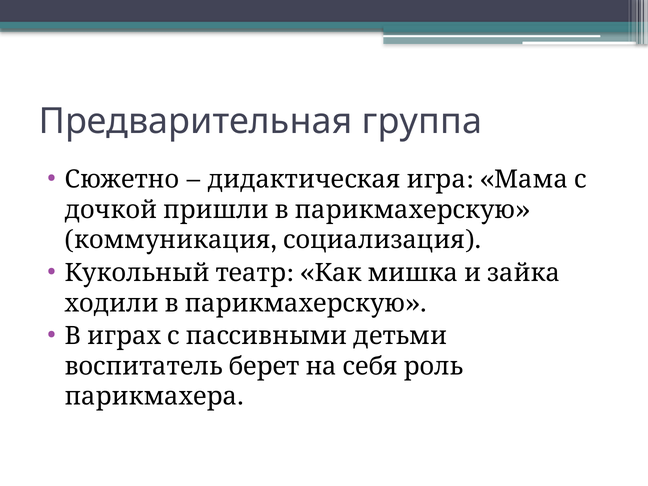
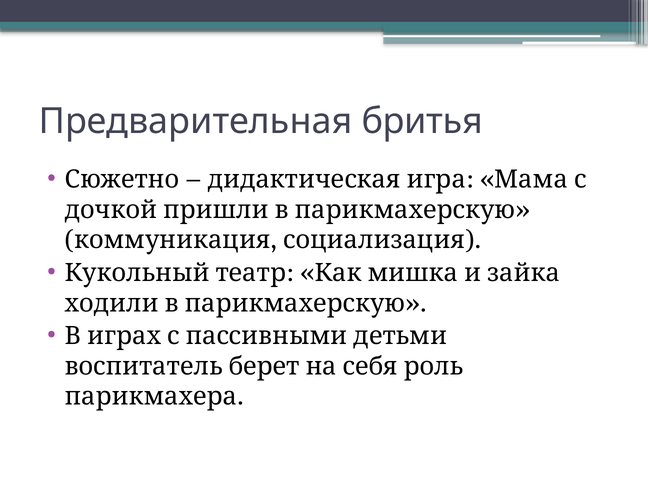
группа: группа -> бритья
